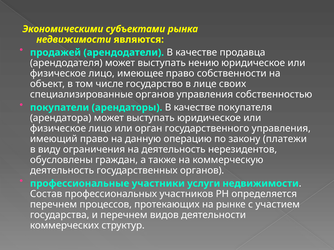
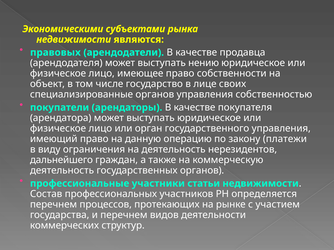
продажей: продажей -> правовых
обусловлены: обусловлены -> дальнейшего
услуги: услуги -> статьи
